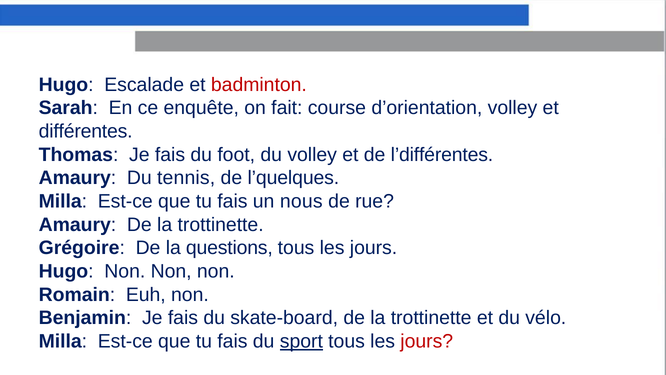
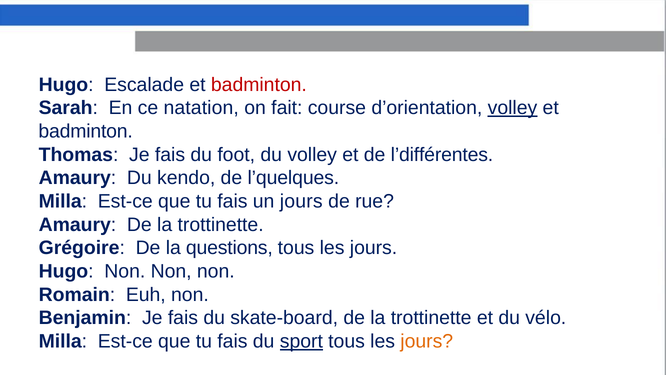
enquête: enquête -> natation
volley at (512, 108) underline: none -> present
différentes at (86, 131): différentes -> badminton
tennis: tennis -> kendo
un nous: nous -> jours
jours at (427, 341) colour: red -> orange
